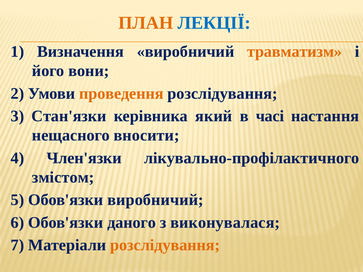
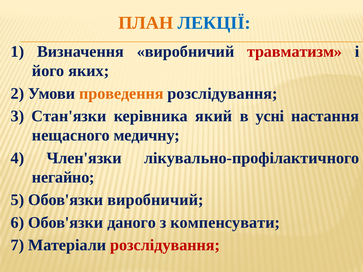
травматизм colour: orange -> red
вони: вони -> яких
часі: часі -> усні
вносити: вносити -> медичну
змістом: змістом -> негайно
виконувалася: виконувалася -> компенсувати
розслідування at (165, 245) colour: orange -> red
